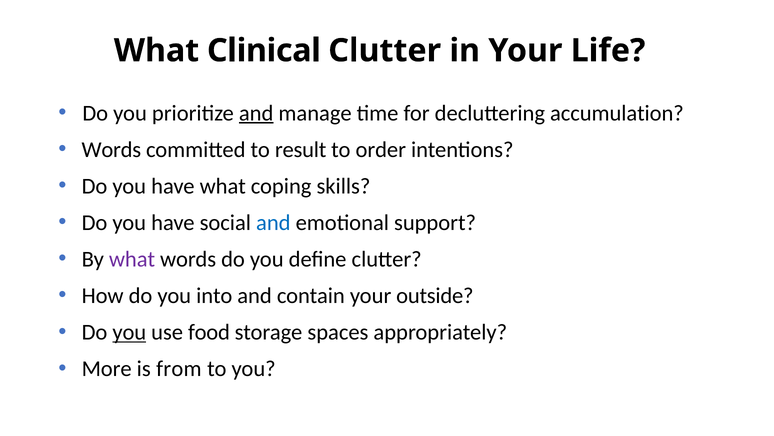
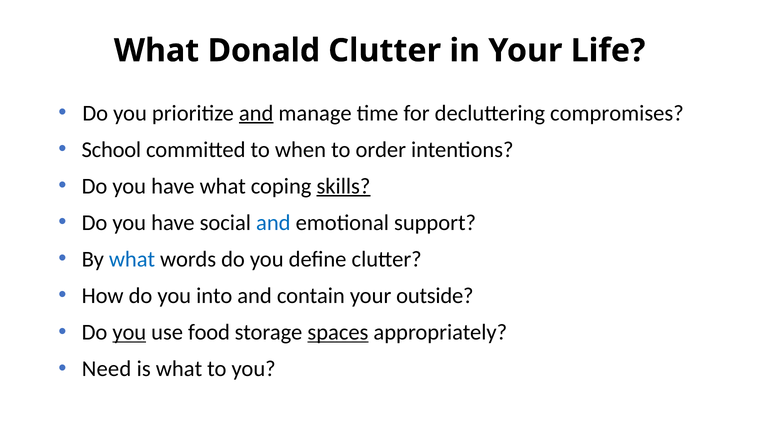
Clinical: Clinical -> Donald
accumulation: accumulation -> compromises
Words at (111, 149): Words -> School
result: result -> when
skills underline: none -> present
what at (132, 259) colour: purple -> blue
spaces underline: none -> present
More: More -> Need
is from: from -> what
